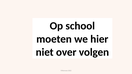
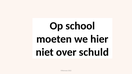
volgen: volgen -> schuld
